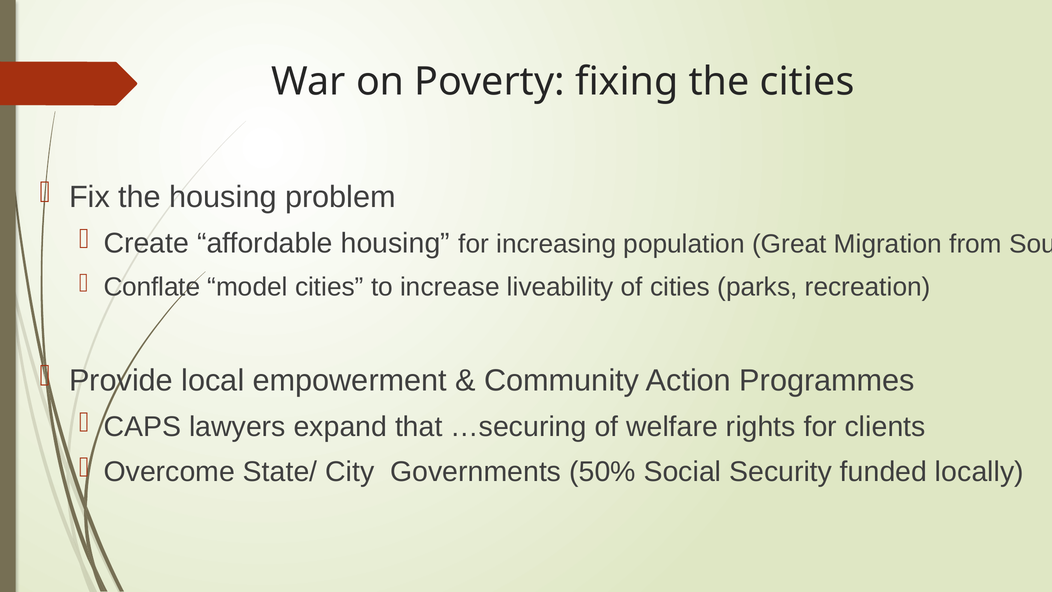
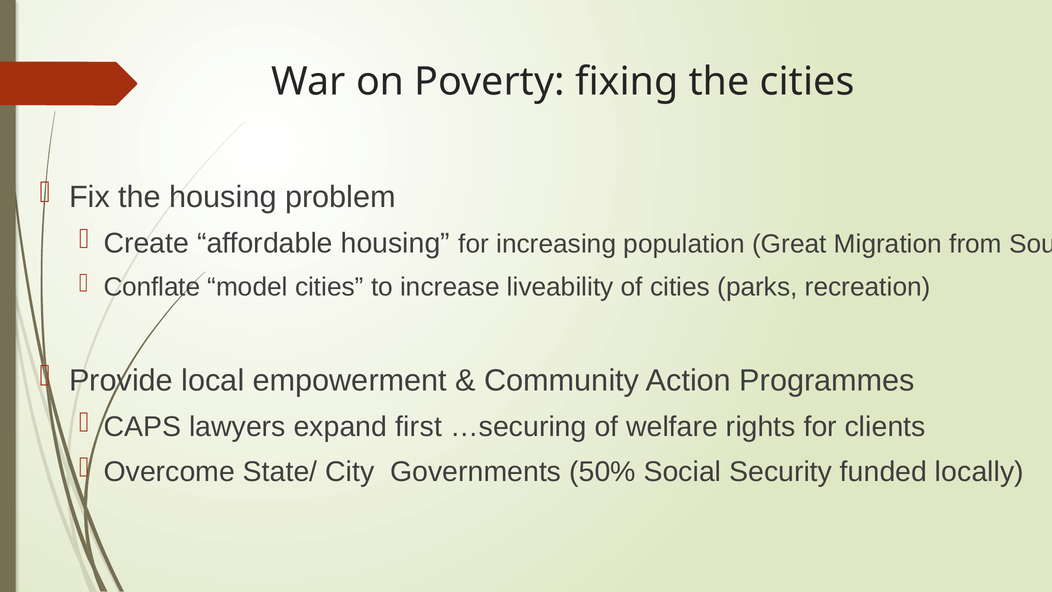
that: that -> first
